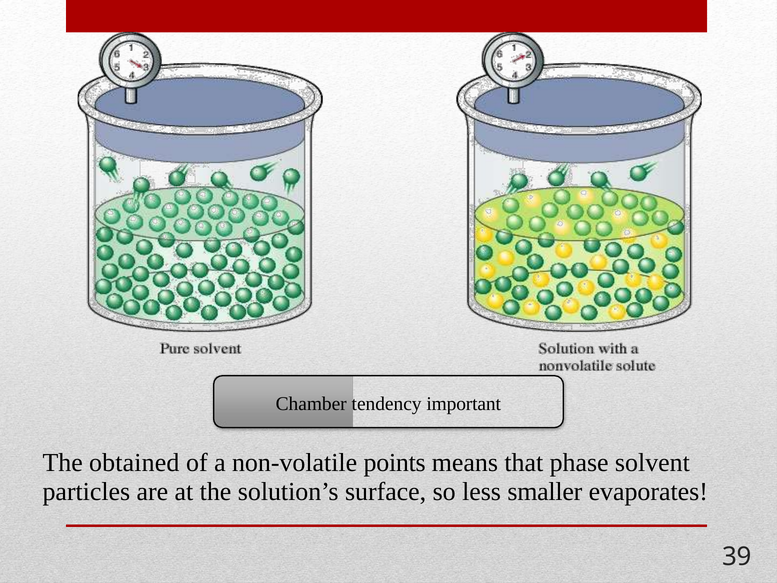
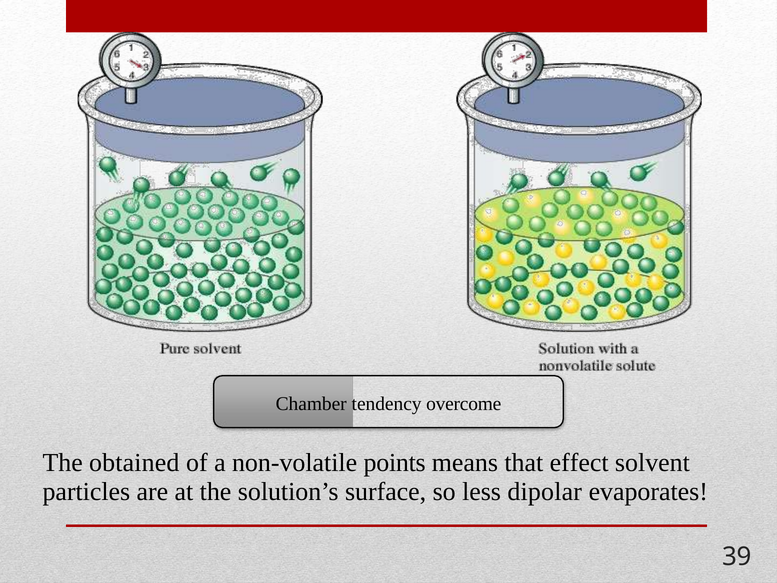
important: important -> overcome
phase: phase -> effect
smaller: smaller -> dipolar
